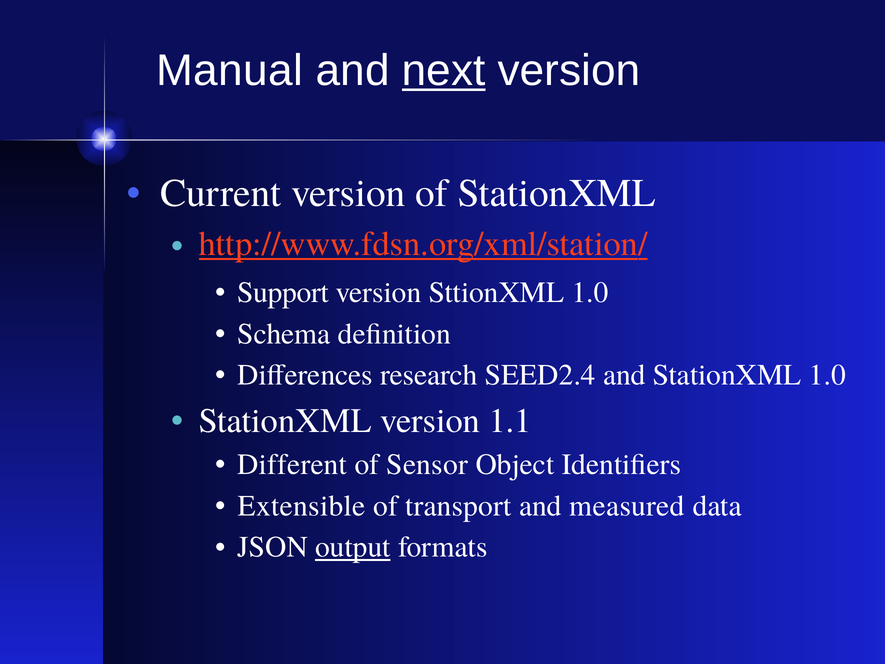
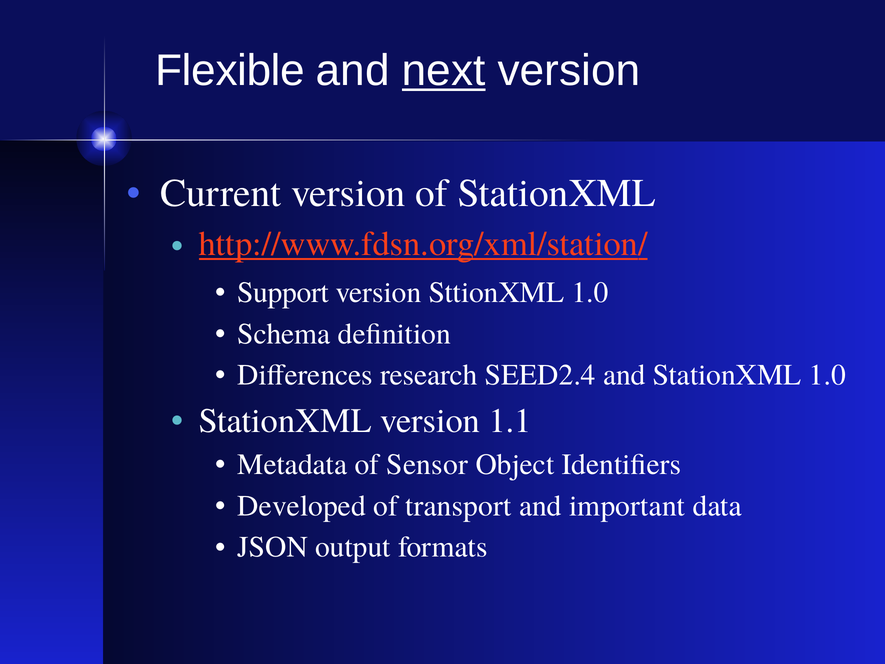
Manual: Manual -> Flexible
Different: Different -> Metadata
Extensible: Extensible -> Developed
measured: measured -> important
output underline: present -> none
